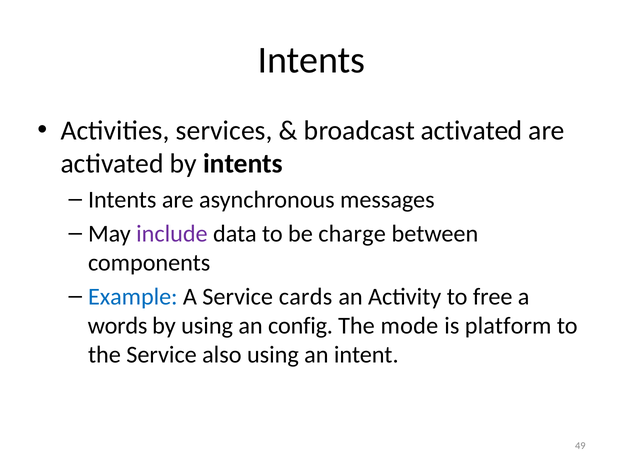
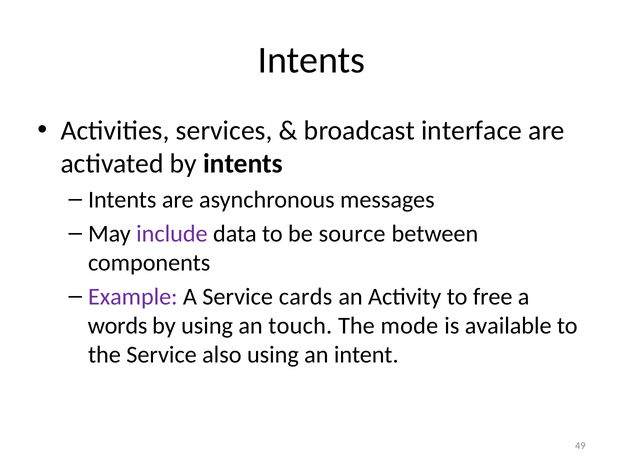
broadcast activated: activated -> interface
charge: charge -> source
Example colour: blue -> purple
config: config -> touch
platform: platform -> available
